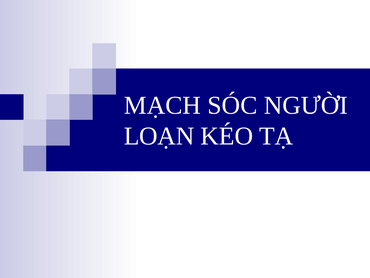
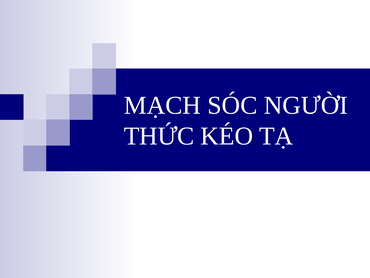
LOẠN: LOẠN -> THỨC
